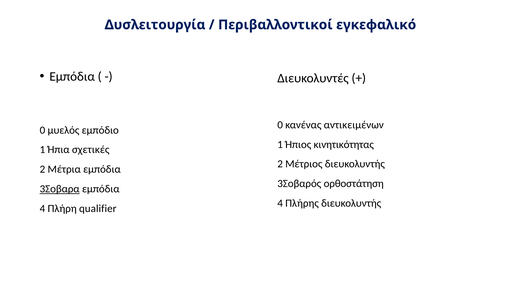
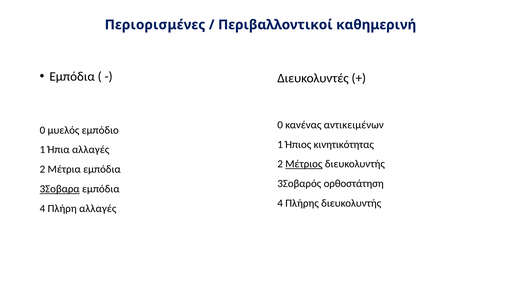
Δυσλειτουργία: Δυσλειτουργία -> Περιορισμένες
εγκεφαλικό: εγκεφαλικό -> καθημερινή
Ήπια σχετικές: σχετικές -> αλλαγές
Μέτριος underline: none -> present
Πλήρη qualifier: qualifier -> αλλαγές
